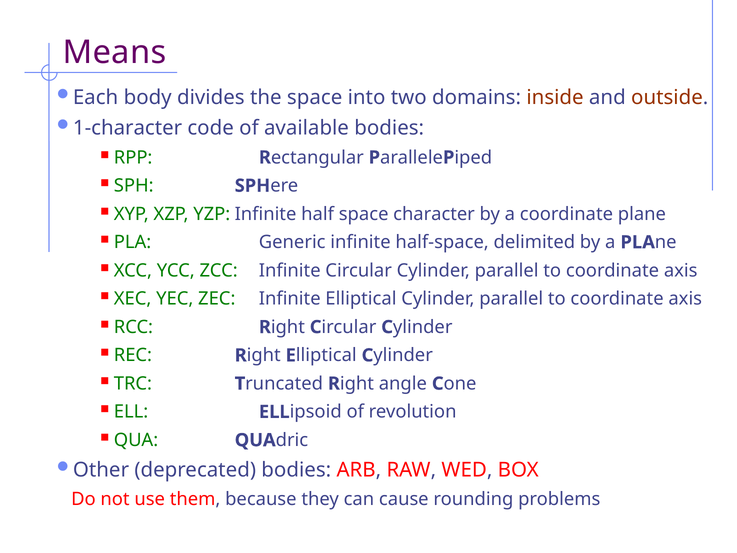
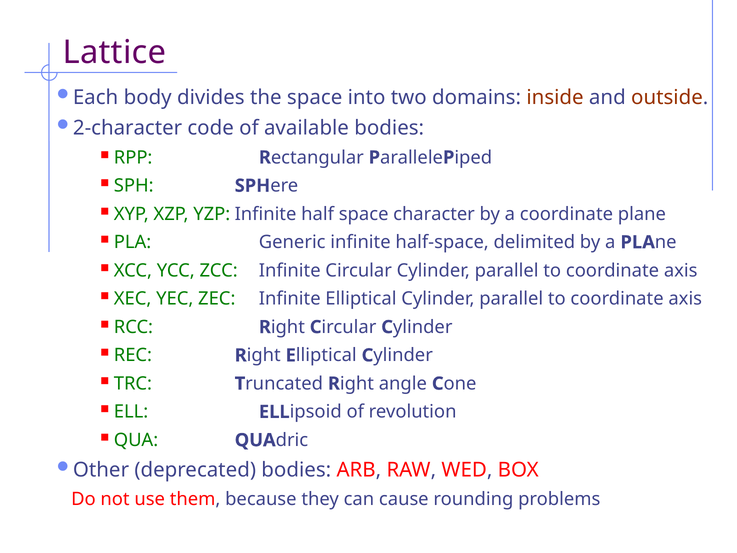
Means: Means -> Lattice
1-character: 1-character -> 2-character
